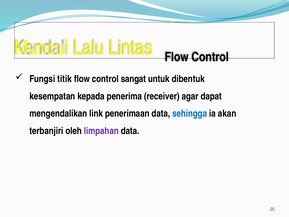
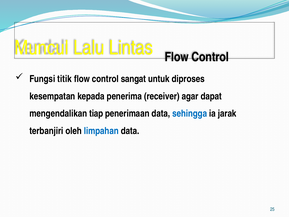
dibentuk: dibentuk -> diproses
link: link -> tiap
akan: akan -> jarak
limpahan colour: purple -> blue
